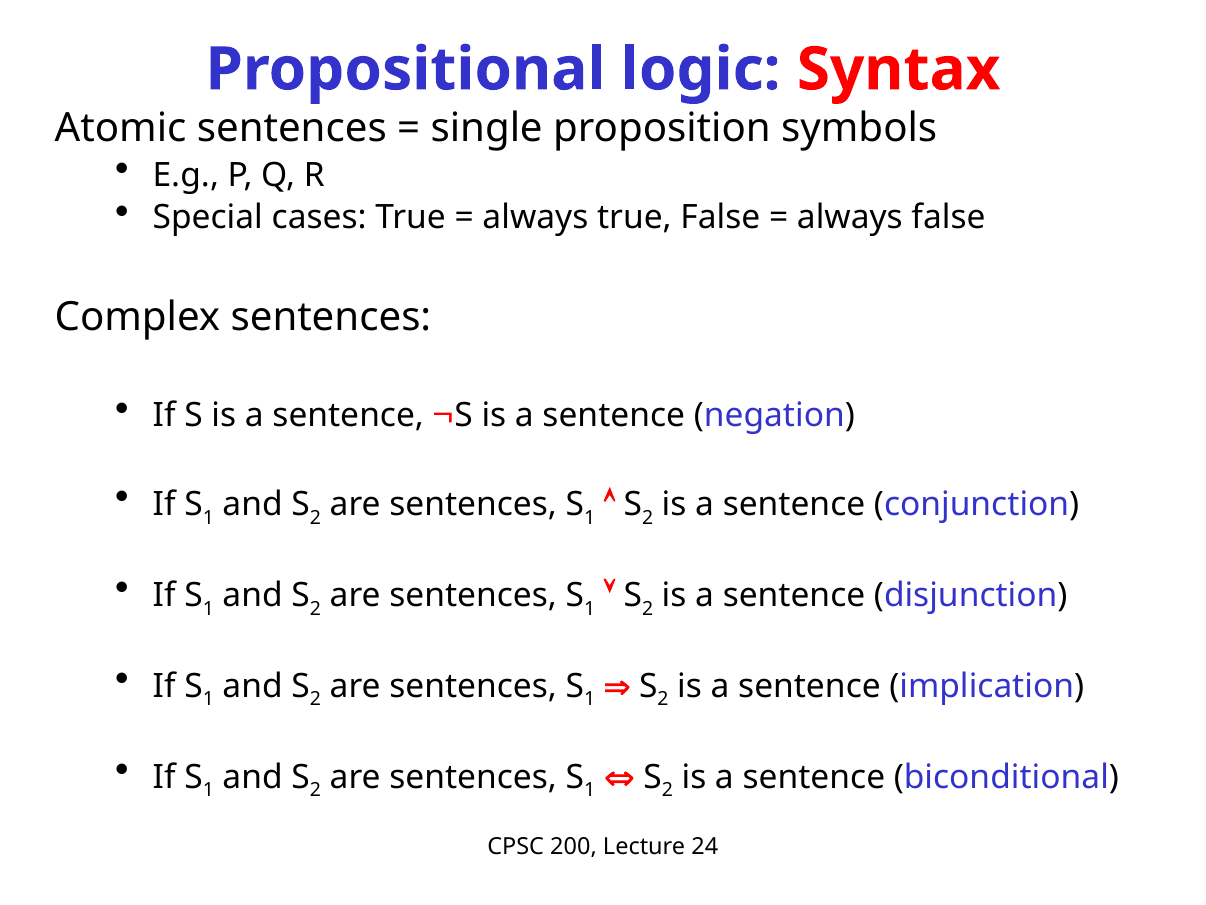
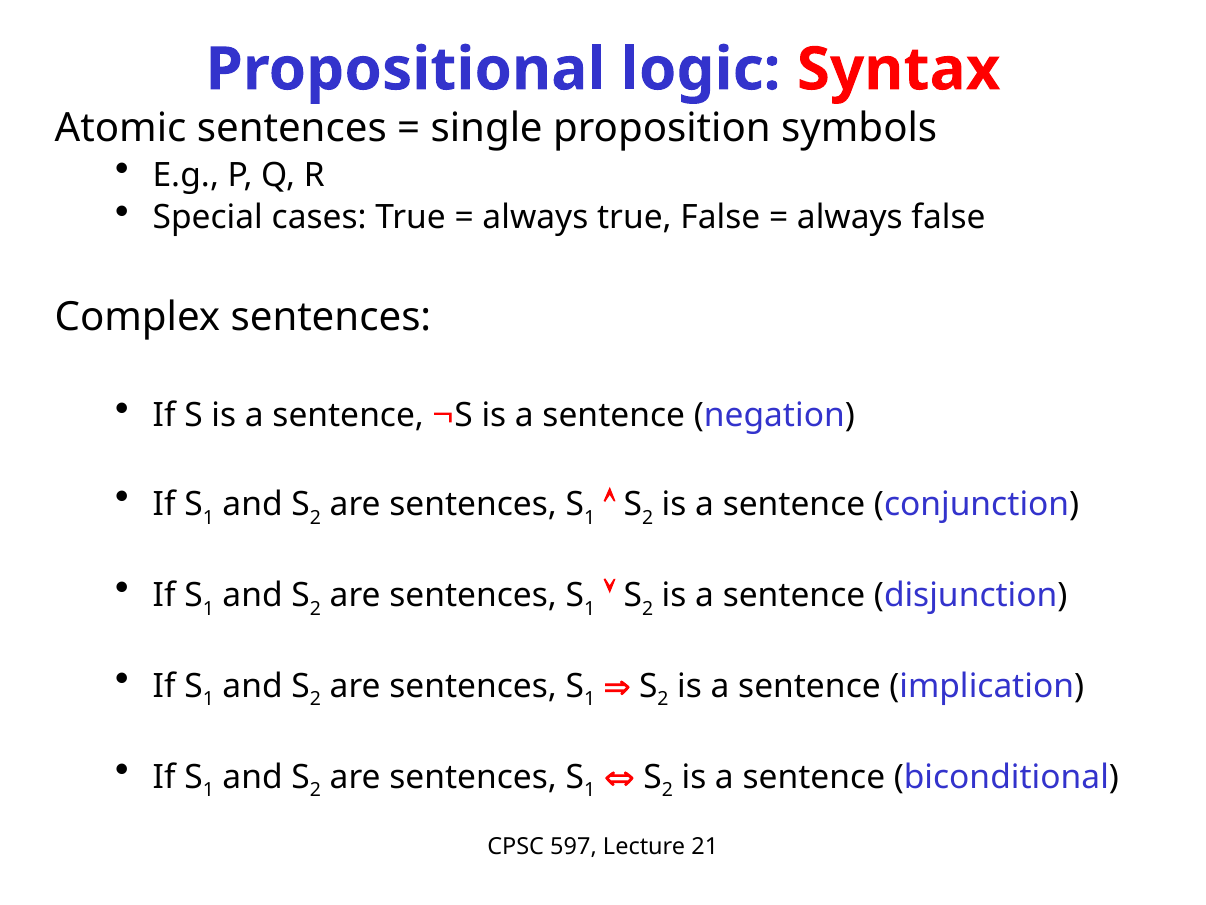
200: 200 -> 597
24: 24 -> 21
